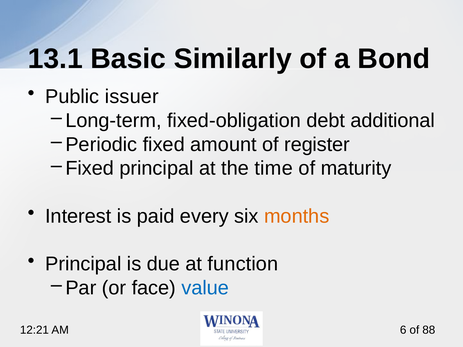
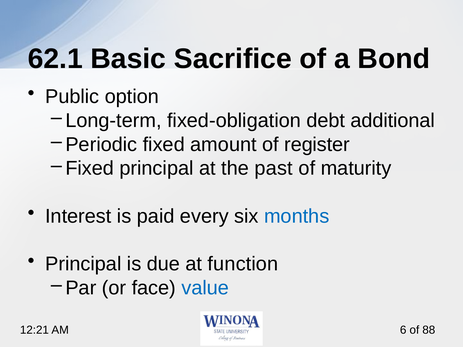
13.1: 13.1 -> 62.1
Similarly: Similarly -> Sacrifice
issuer: issuer -> option
time: time -> past
months colour: orange -> blue
